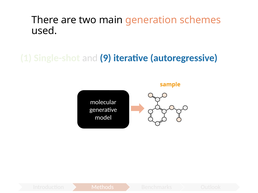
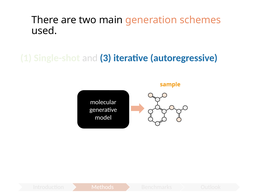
9: 9 -> 3
